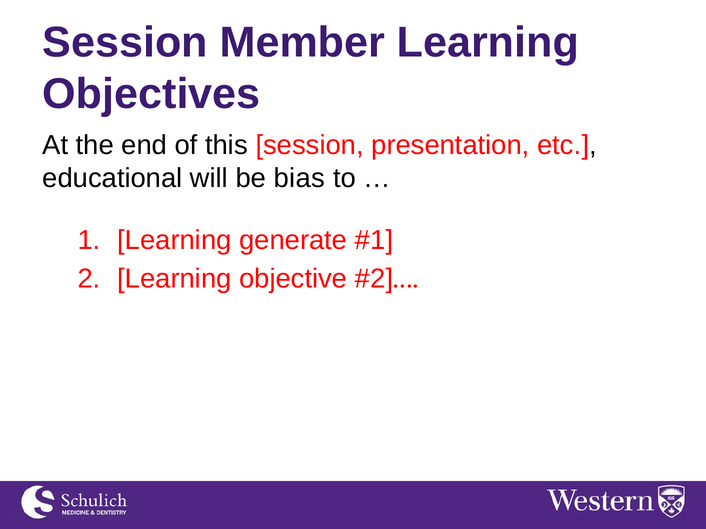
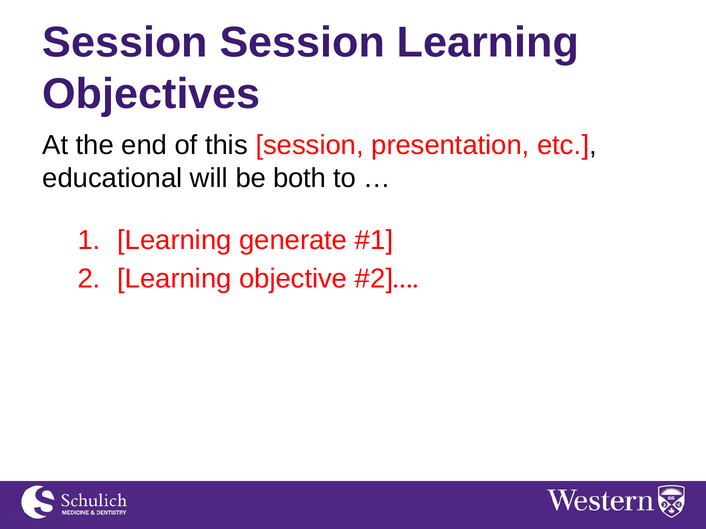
Session Member: Member -> Session
bias: bias -> both
